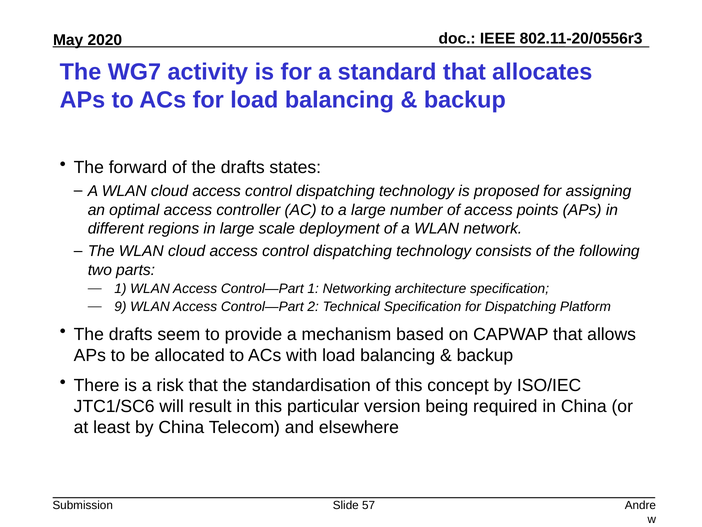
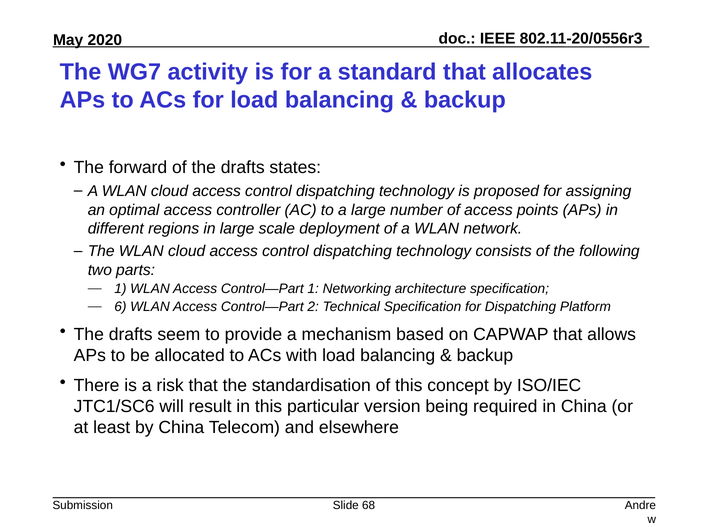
9: 9 -> 6
57: 57 -> 68
